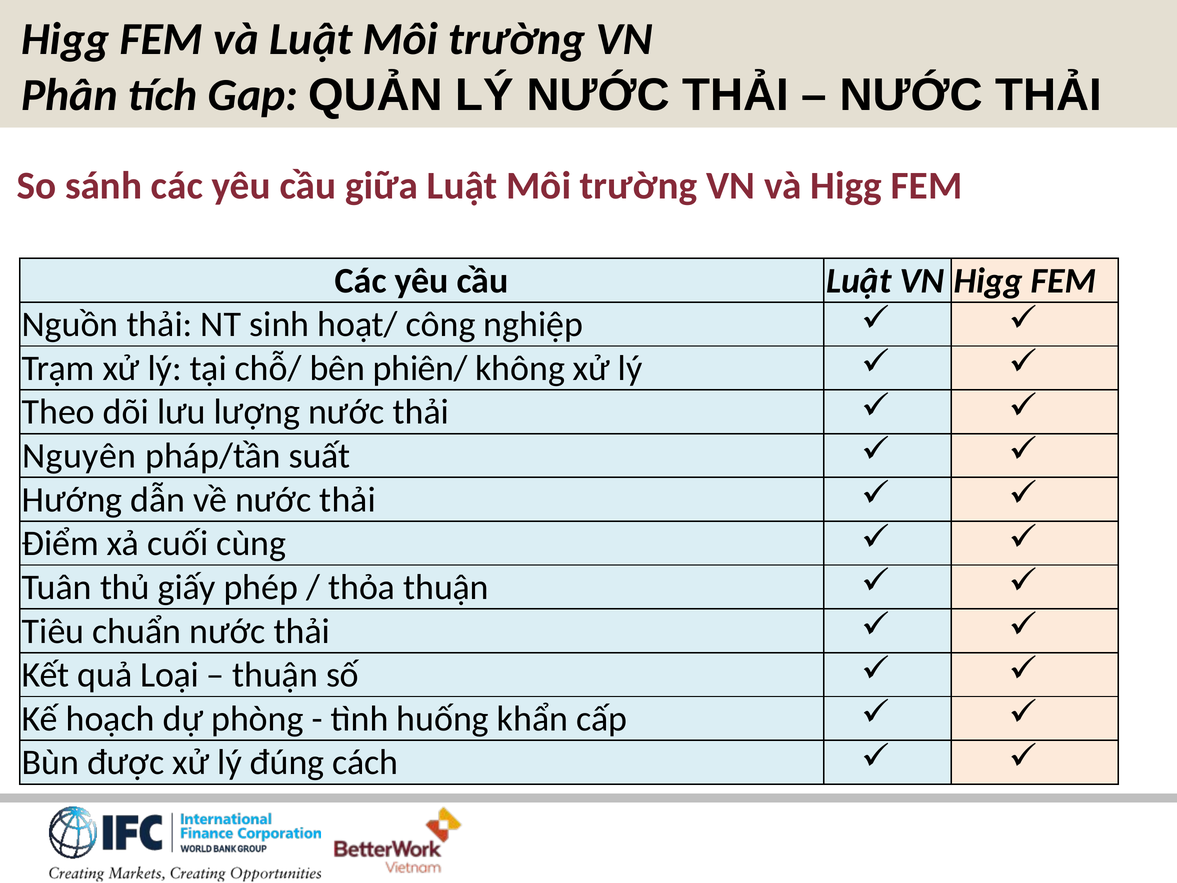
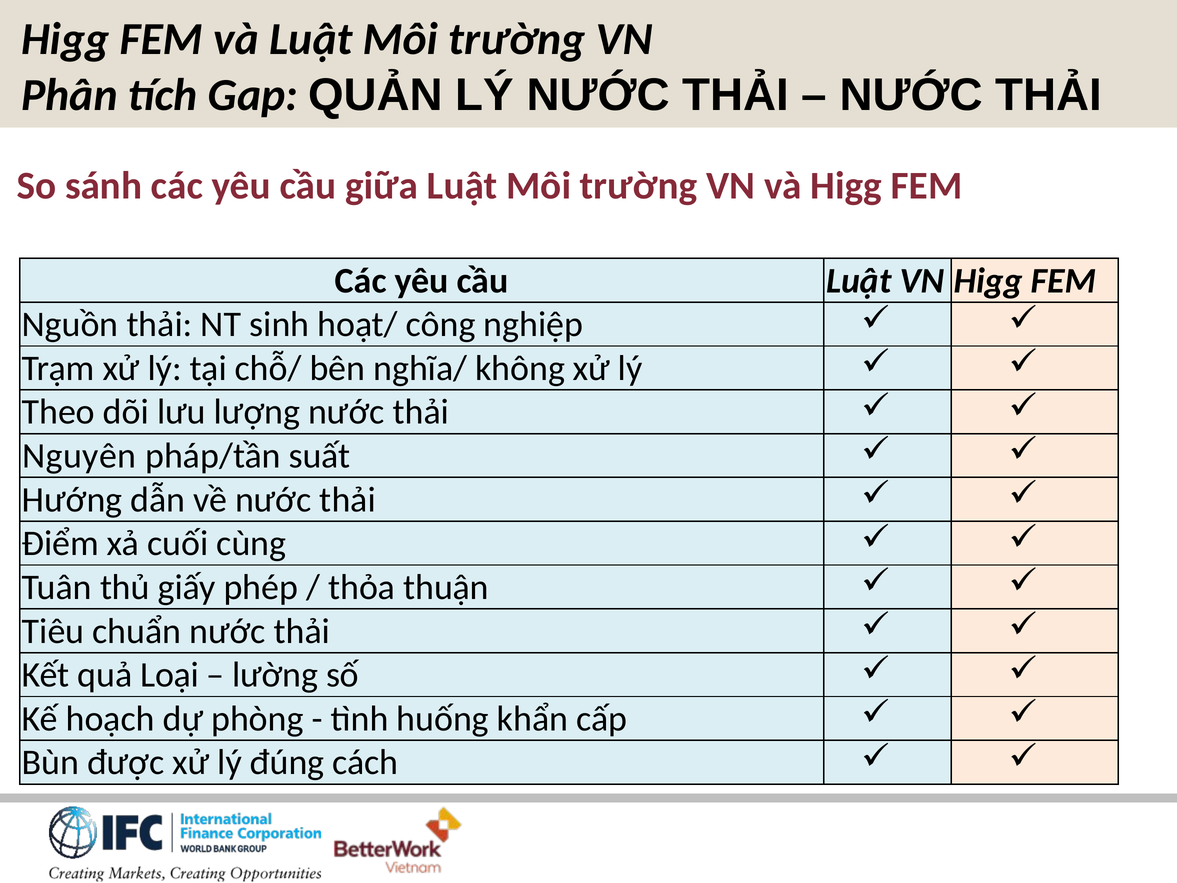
phiên/: phiên/ -> nghĩa/
thuận at (275, 675): thuận -> lường
